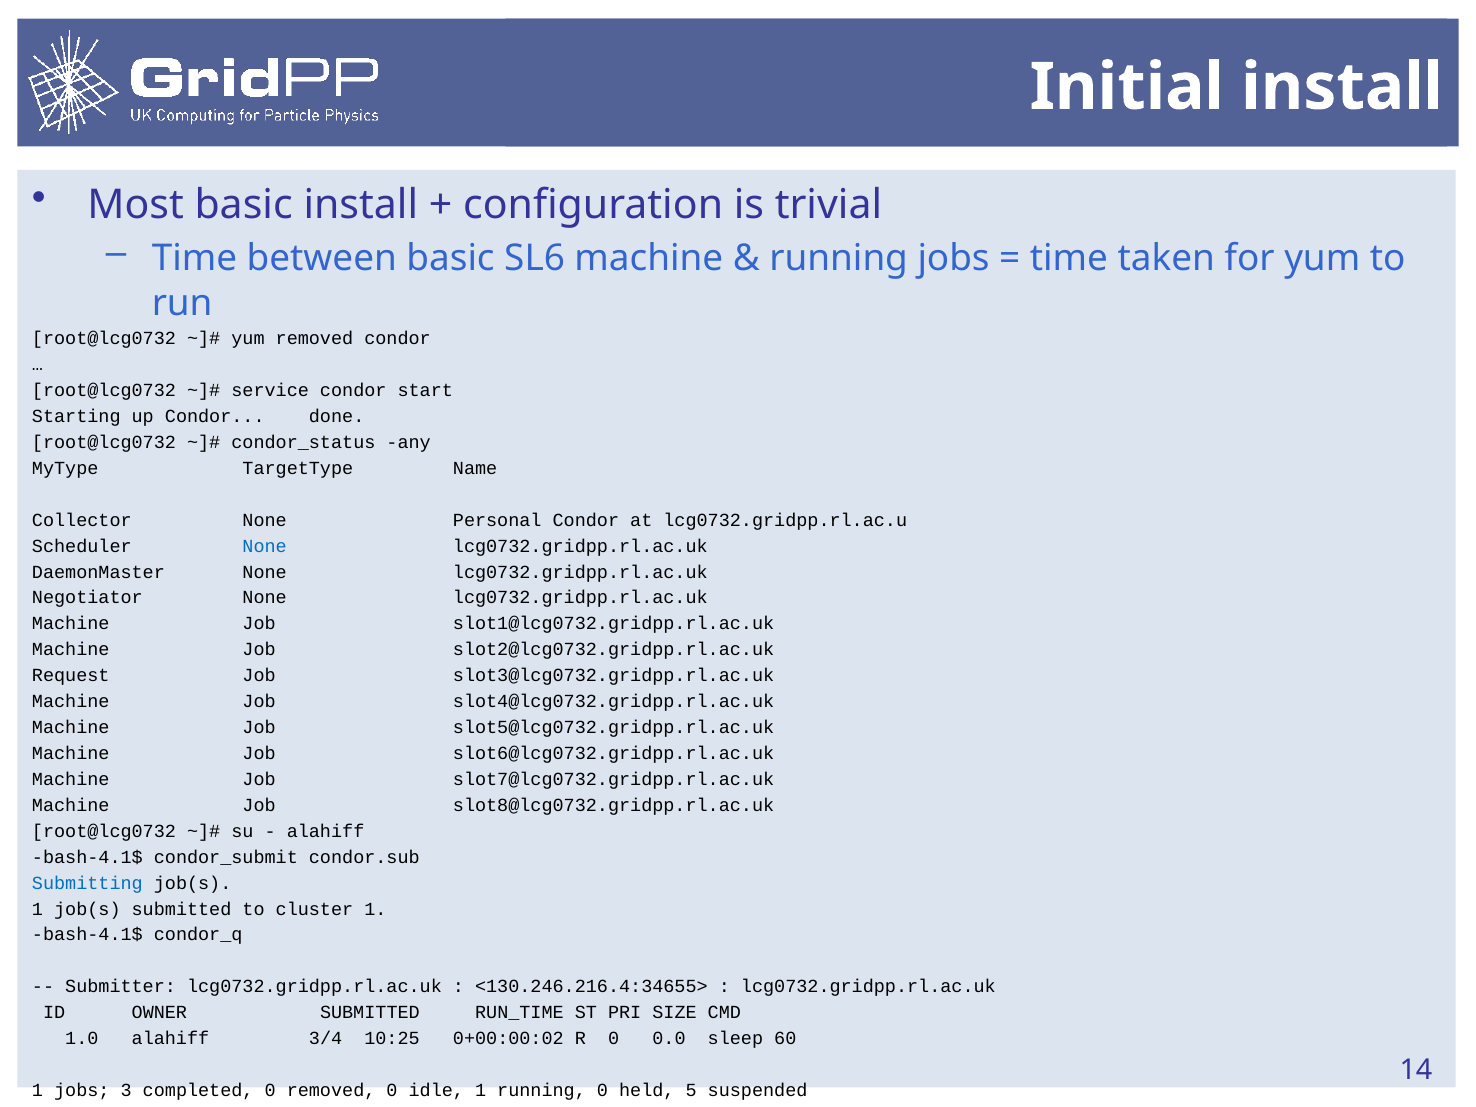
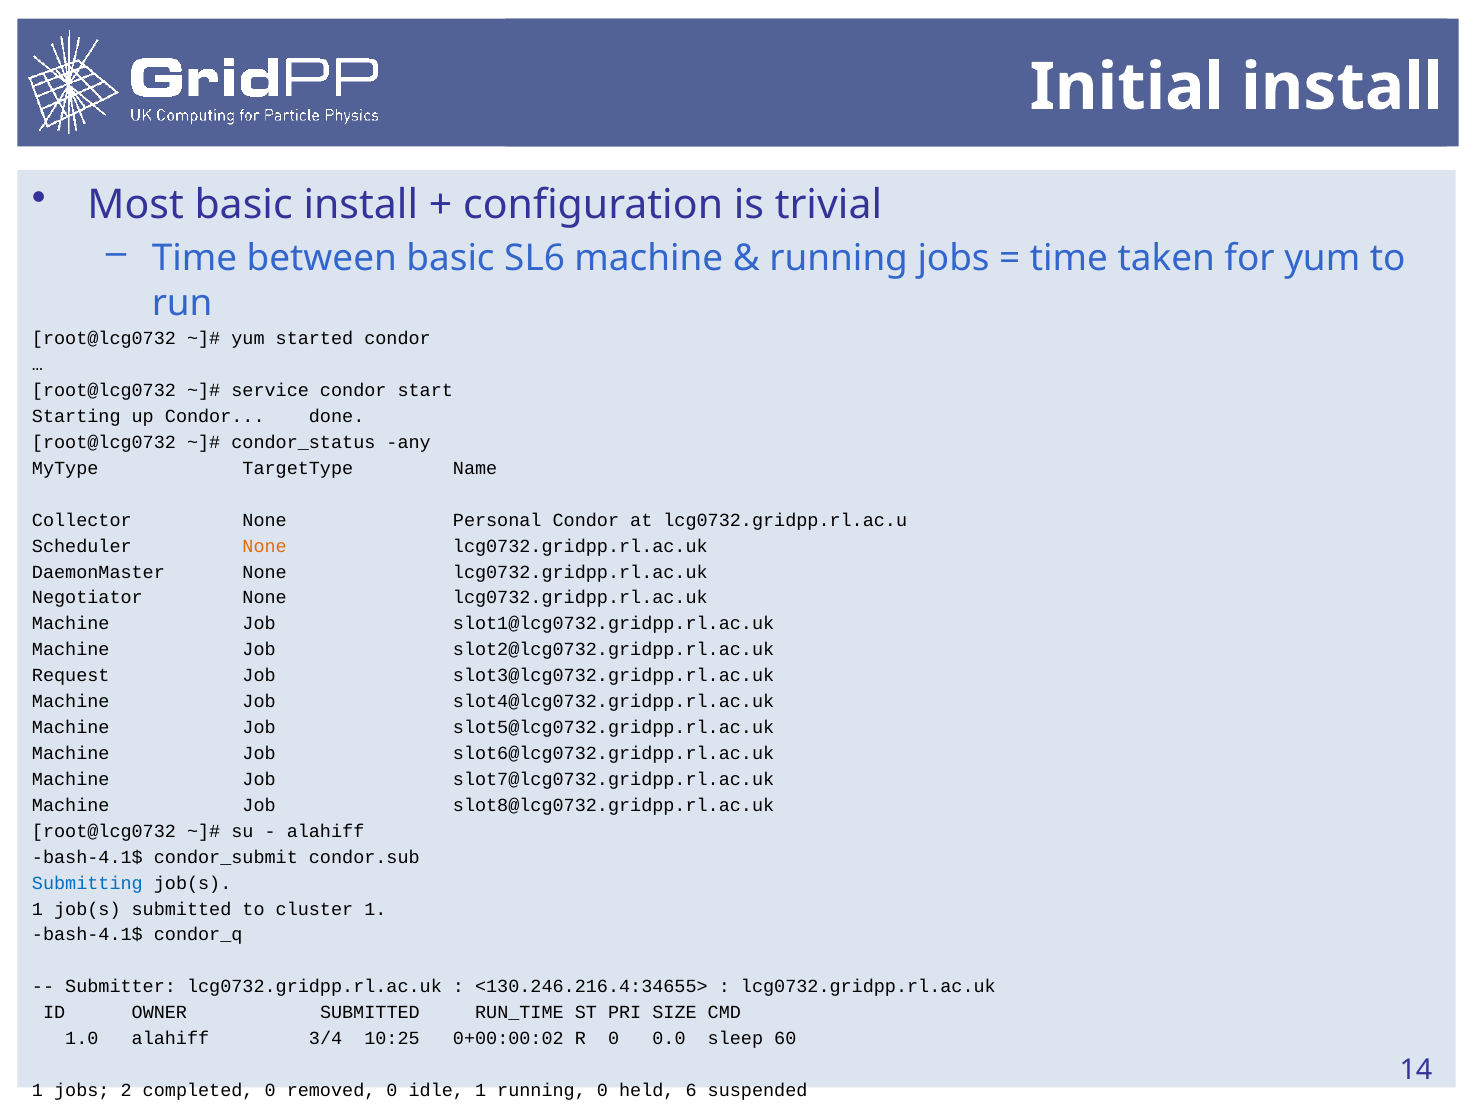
yum removed: removed -> started
None at (265, 546) colour: blue -> orange
3: 3 -> 2
5: 5 -> 6
